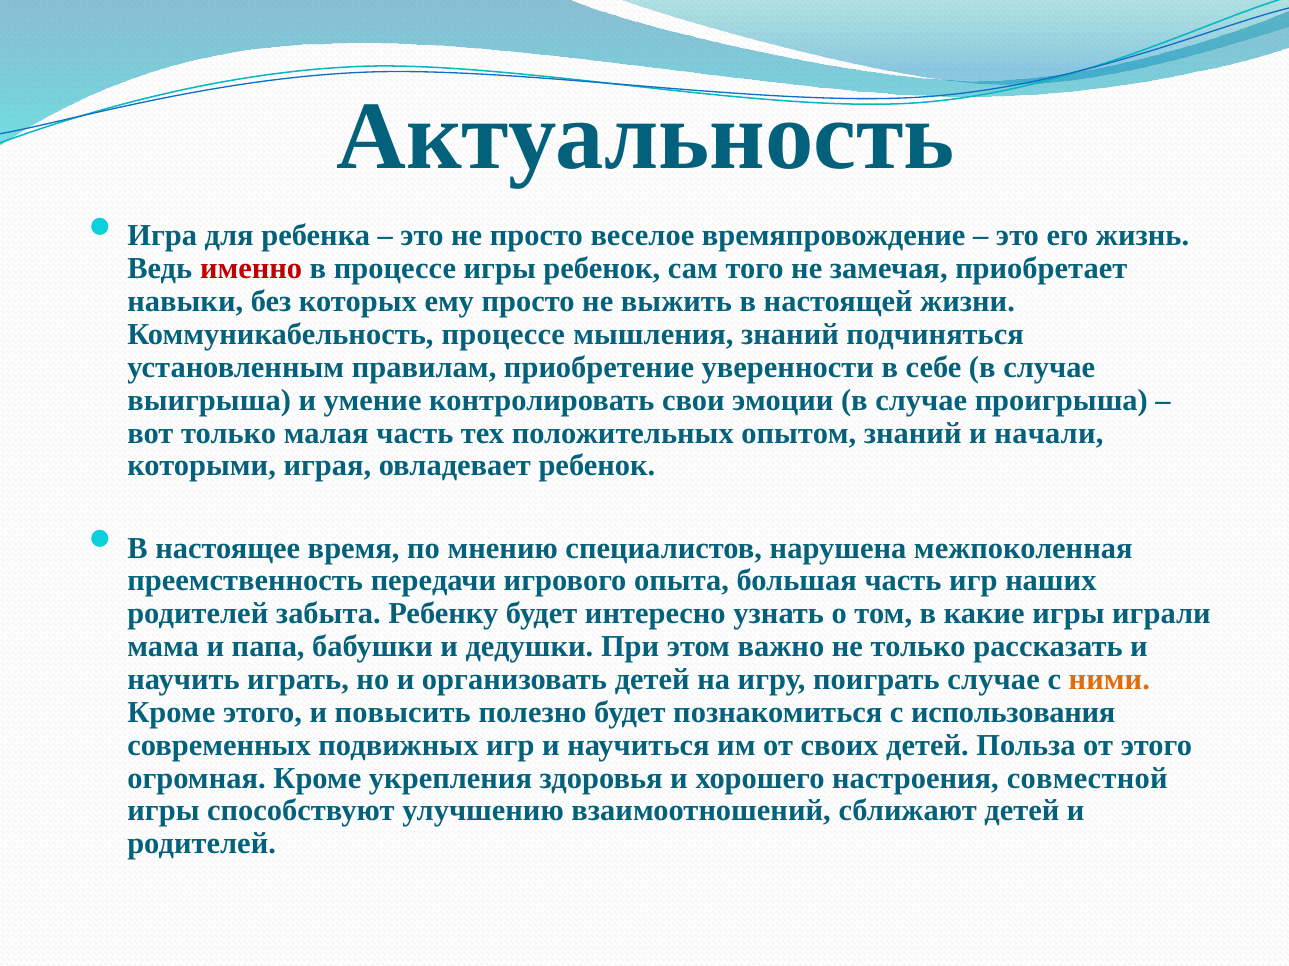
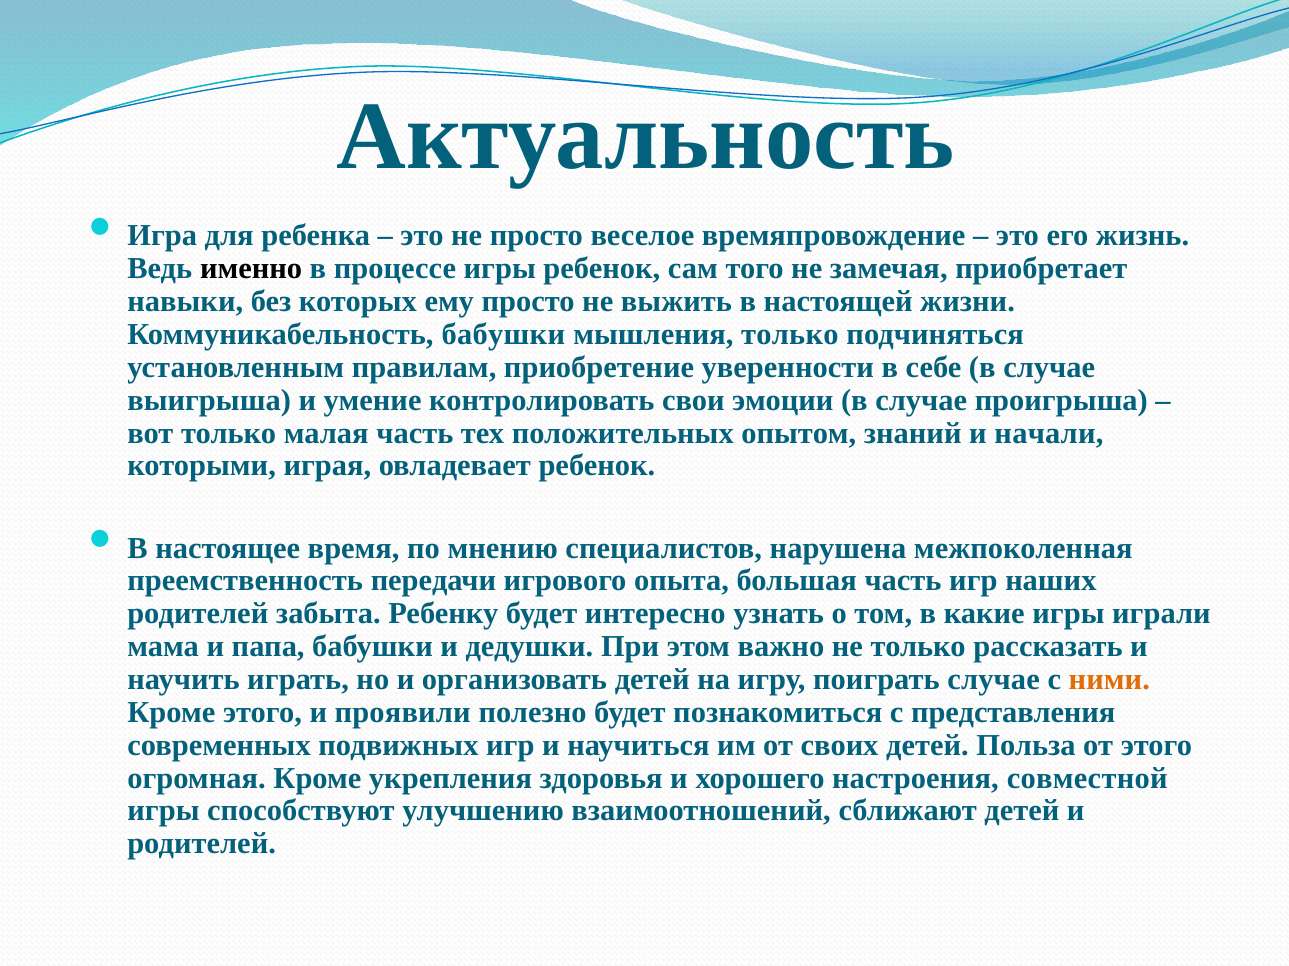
именно colour: red -> black
Коммуникабельность процессе: процессе -> бабушки
мышления знаний: знаний -> только
повысить: повысить -> проявили
использования: использования -> представления
